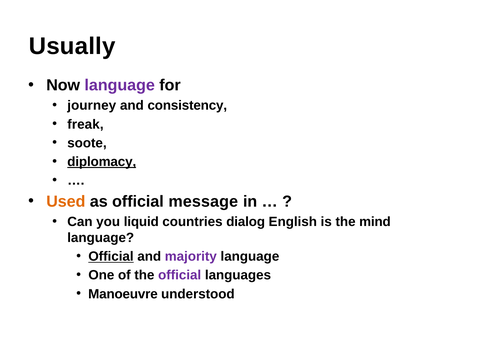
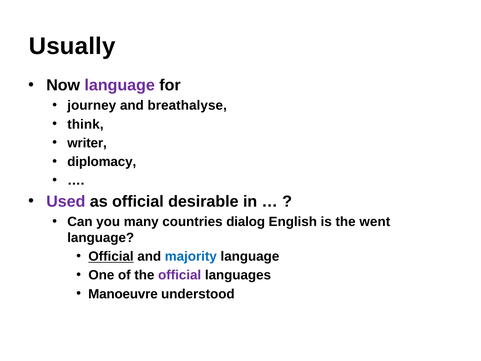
consistency: consistency -> breathalyse
freak: freak -> think
soote: soote -> writer
diplomacy underline: present -> none
Used colour: orange -> purple
message: message -> desirable
liquid: liquid -> many
mind: mind -> went
majority colour: purple -> blue
